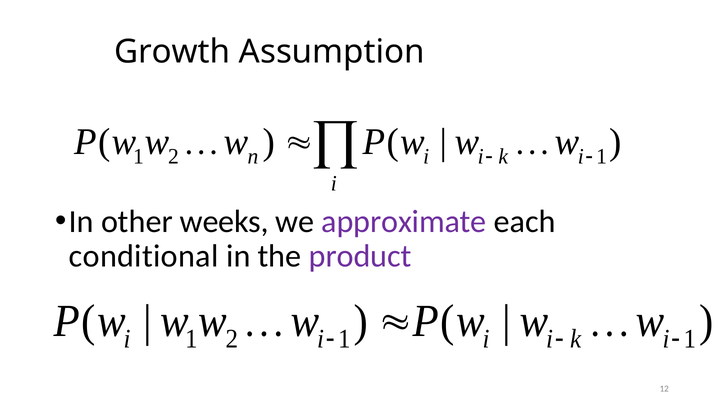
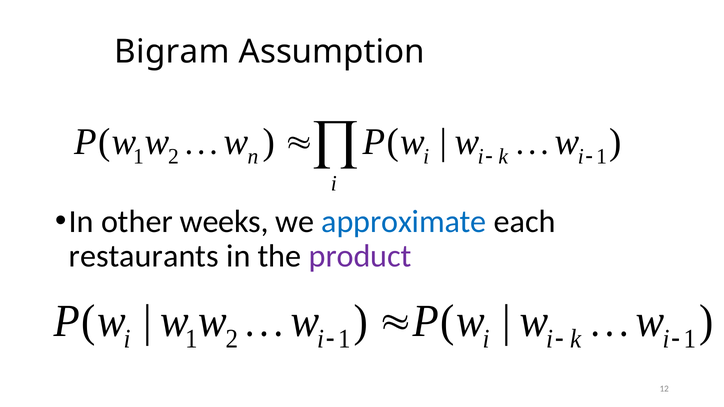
Growth: Growth -> Bigram
approximate colour: purple -> blue
conditional: conditional -> restaurants
